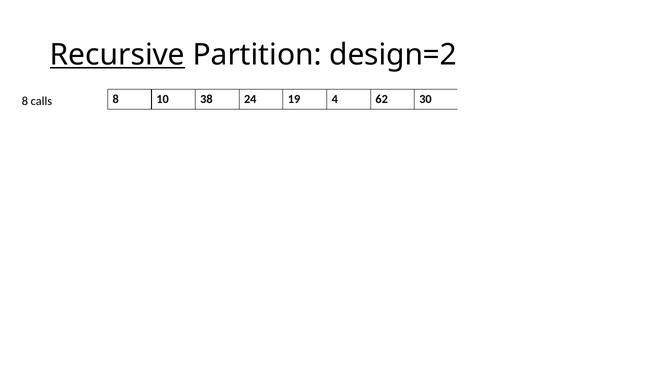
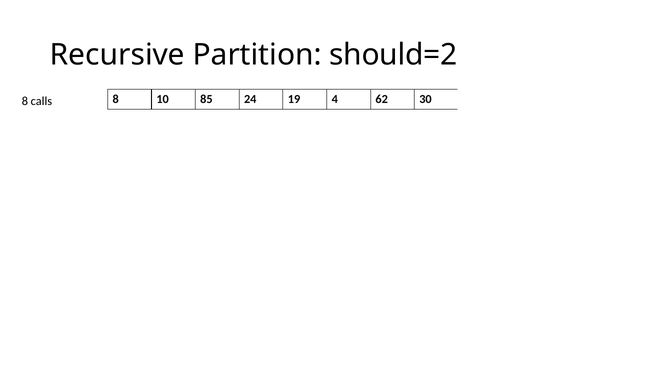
Recursive underline: present -> none
design=2: design=2 -> should=2
38: 38 -> 85
